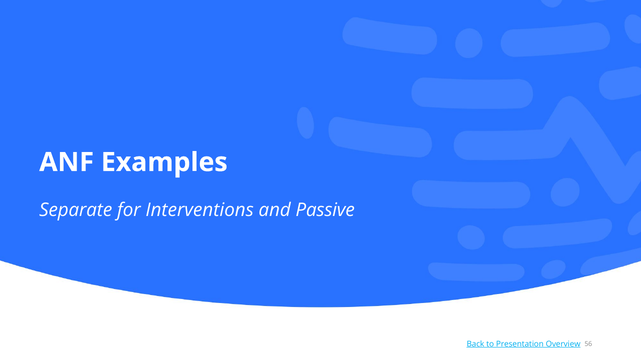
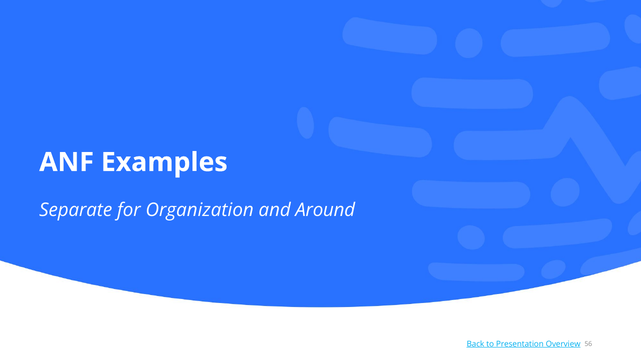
Interventions: Interventions -> Organization
Passive: Passive -> Around
